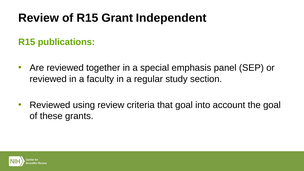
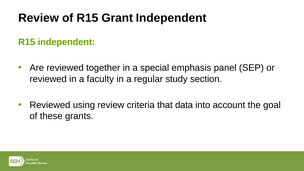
R15 publications: publications -> independent
that goal: goal -> data
